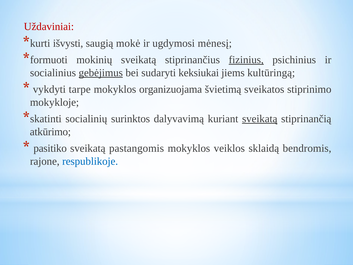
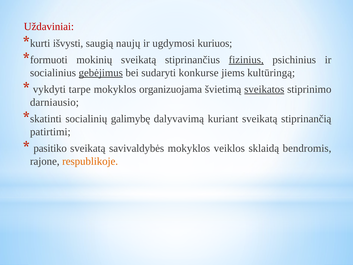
mokė: mokė -> naujų
mėnesį: mėnesį -> kuriuos
keksiukai: keksiukai -> konkurse
sveikatos underline: none -> present
mokykloje: mokykloje -> darniausio
surinktos: surinktos -> galimybę
sveikatą at (260, 119) underline: present -> none
atkūrimo: atkūrimo -> patirtimi
pastangomis: pastangomis -> savivaldybės
respublikoje colour: blue -> orange
